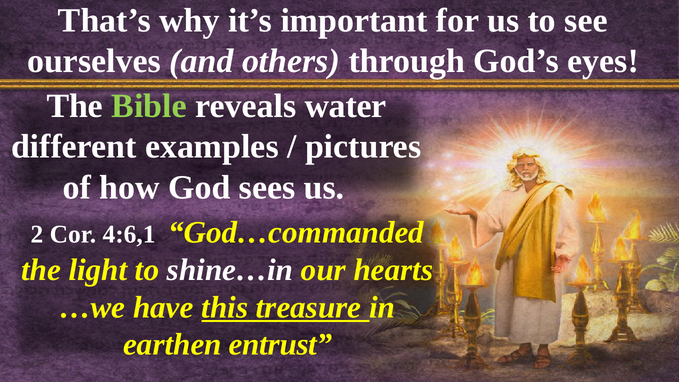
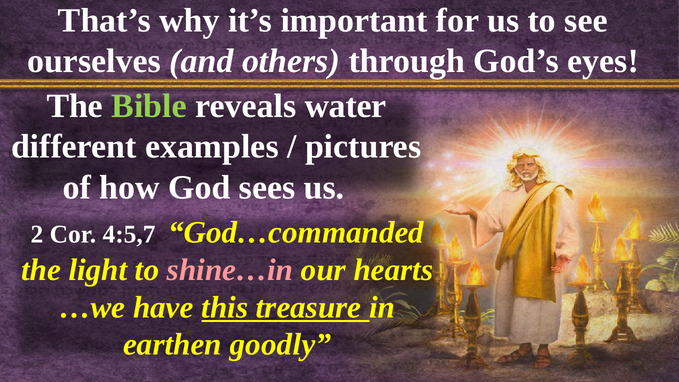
4:6,1: 4:6,1 -> 4:5,7
shine…in colour: white -> pink
entrust: entrust -> goodly
